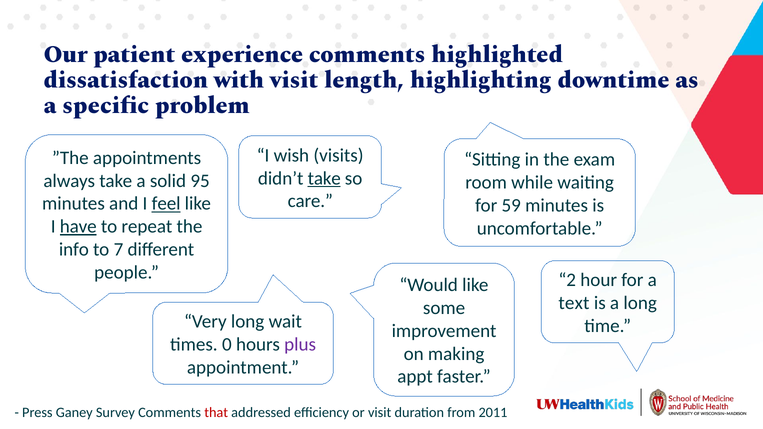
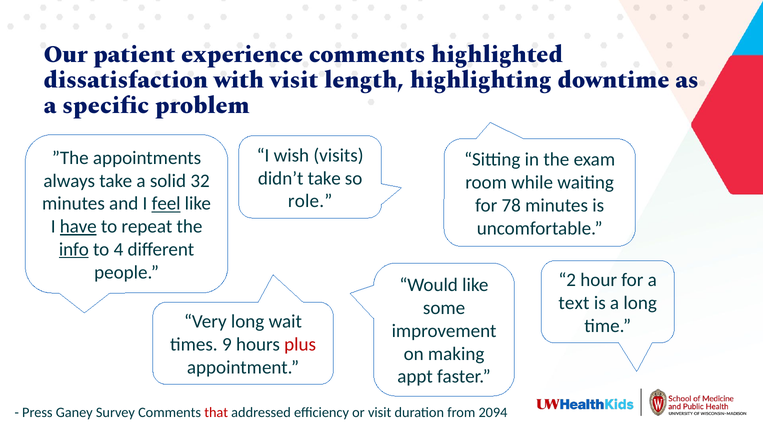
take at (324, 178) underline: present -> none
95: 95 -> 32
care: care -> role
59: 59 -> 78
info underline: none -> present
7: 7 -> 4
0: 0 -> 9
plus colour: purple -> red
2011: 2011 -> 2094
